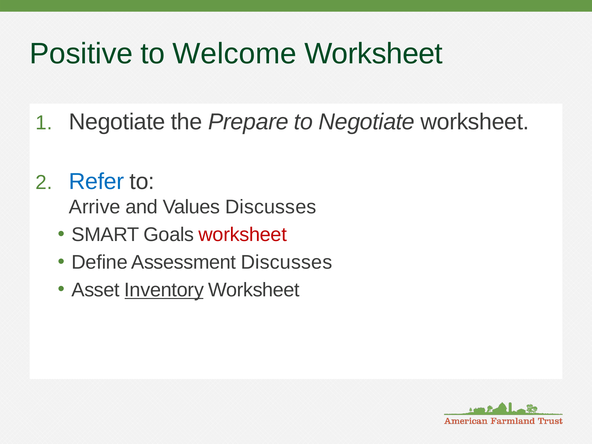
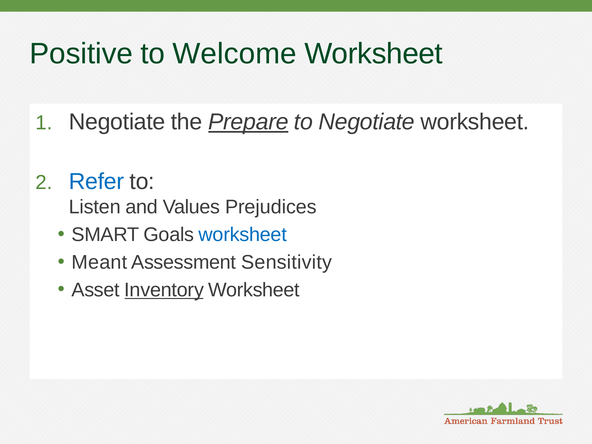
Prepare underline: none -> present
Arrive: Arrive -> Listen
Values Discusses: Discusses -> Prejudices
worksheet at (243, 235) colour: red -> blue
Define: Define -> Meant
Assessment Discusses: Discusses -> Sensitivity
